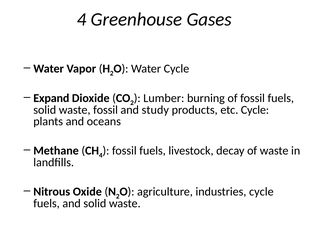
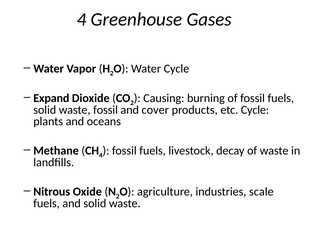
Lumber: Lumber -> Causing
study: study -> cover
industries cycle: cycle -> scale
